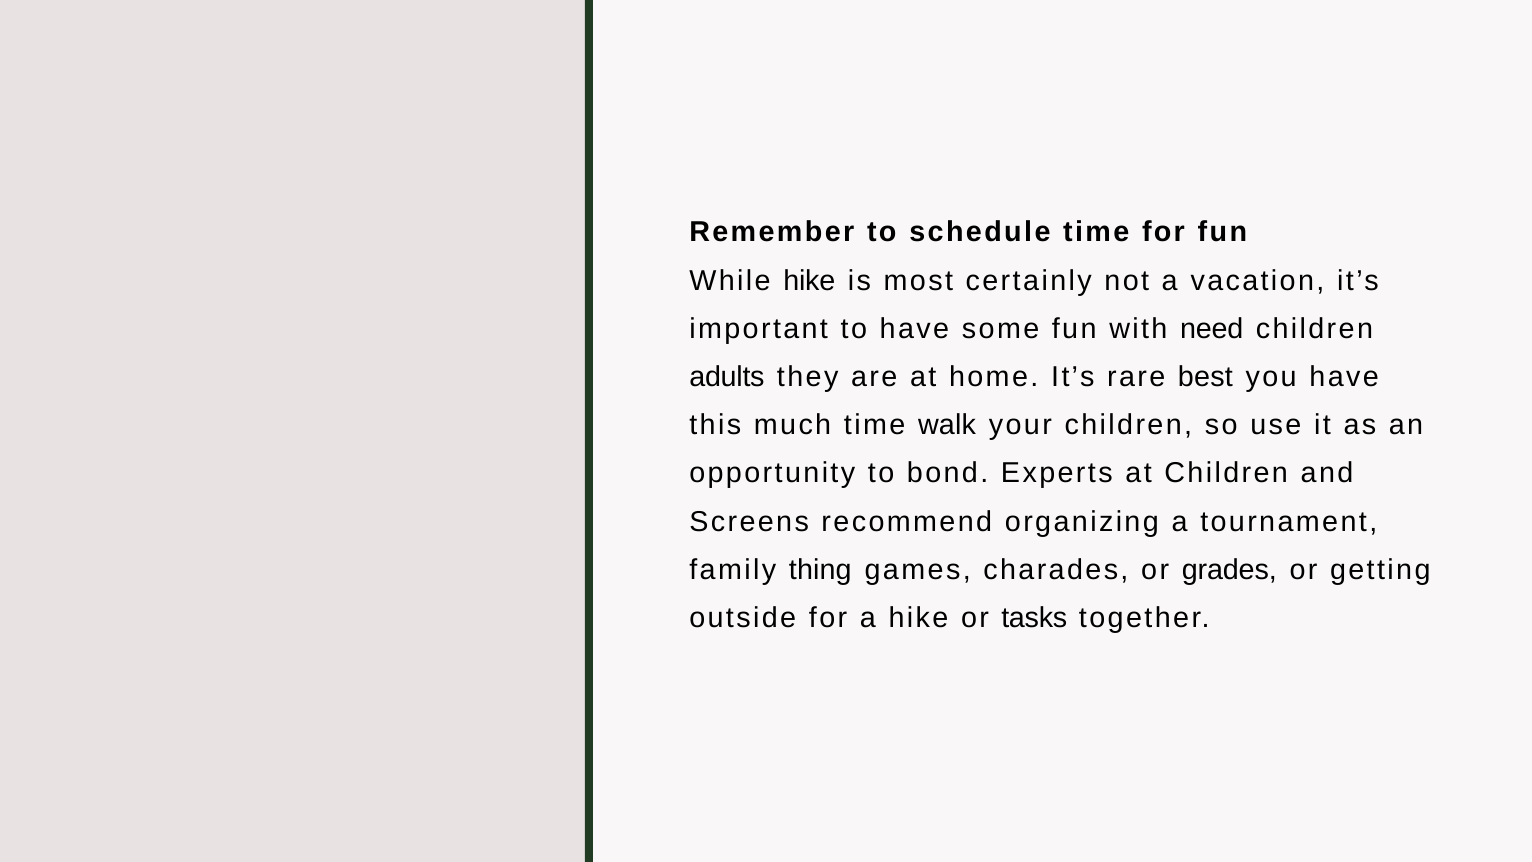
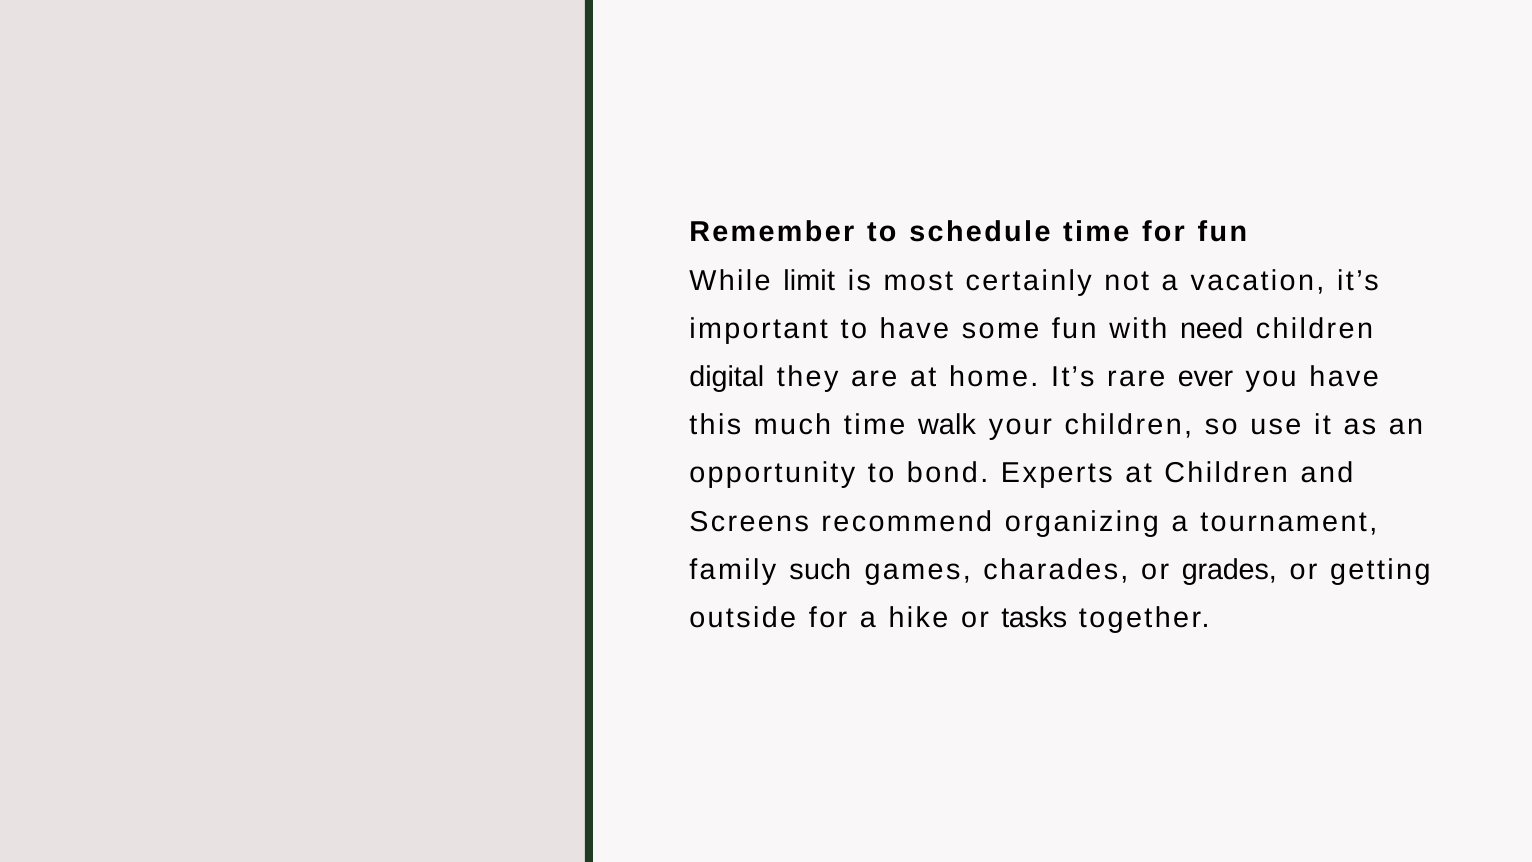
While hike: hike -> limit
adults: adults -> digital
best: best -> ever
thing: thing -> such
